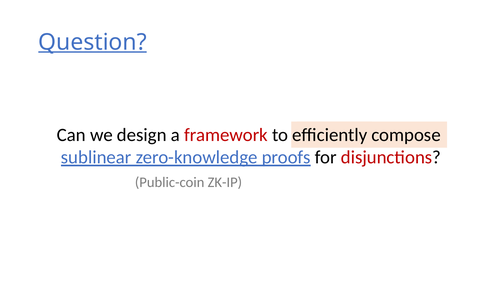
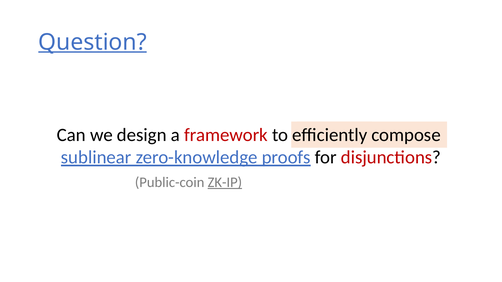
ZK-IP underline: none -> present
